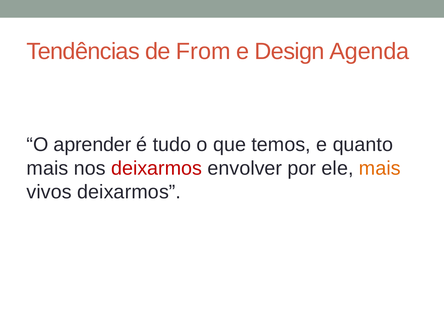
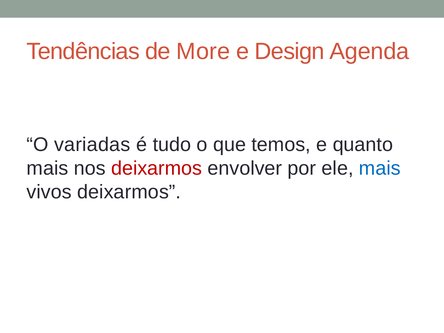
From: From -> More
aprender: aprender -> variadas
mais at (380, 168) colour: orange -> blue
